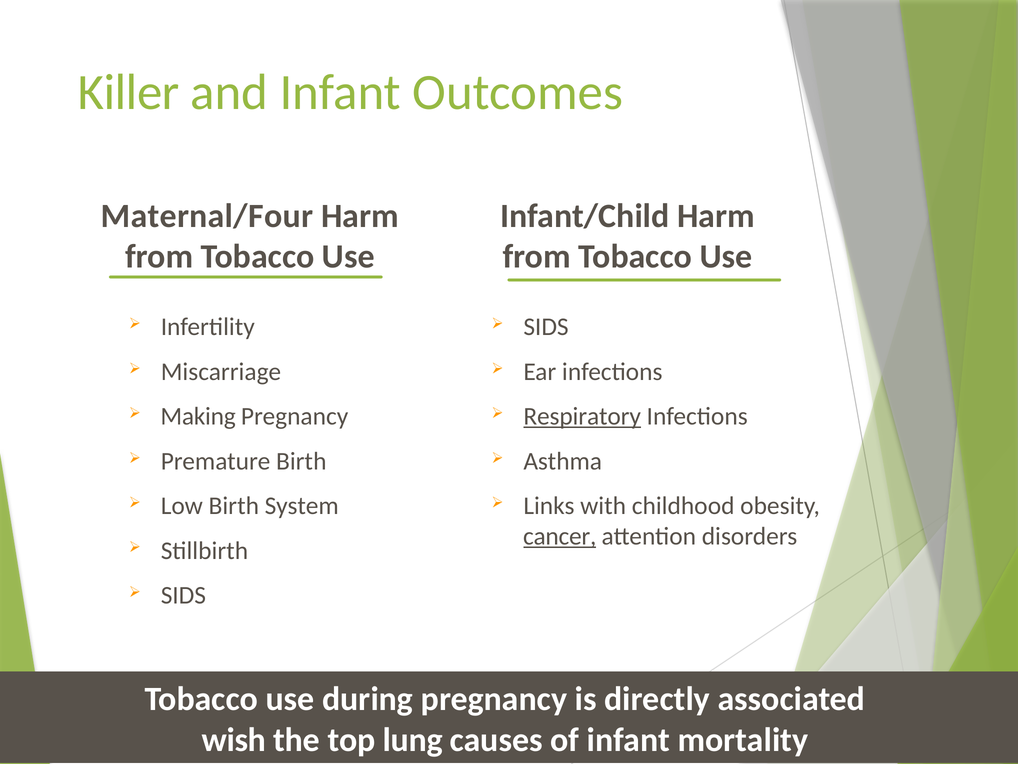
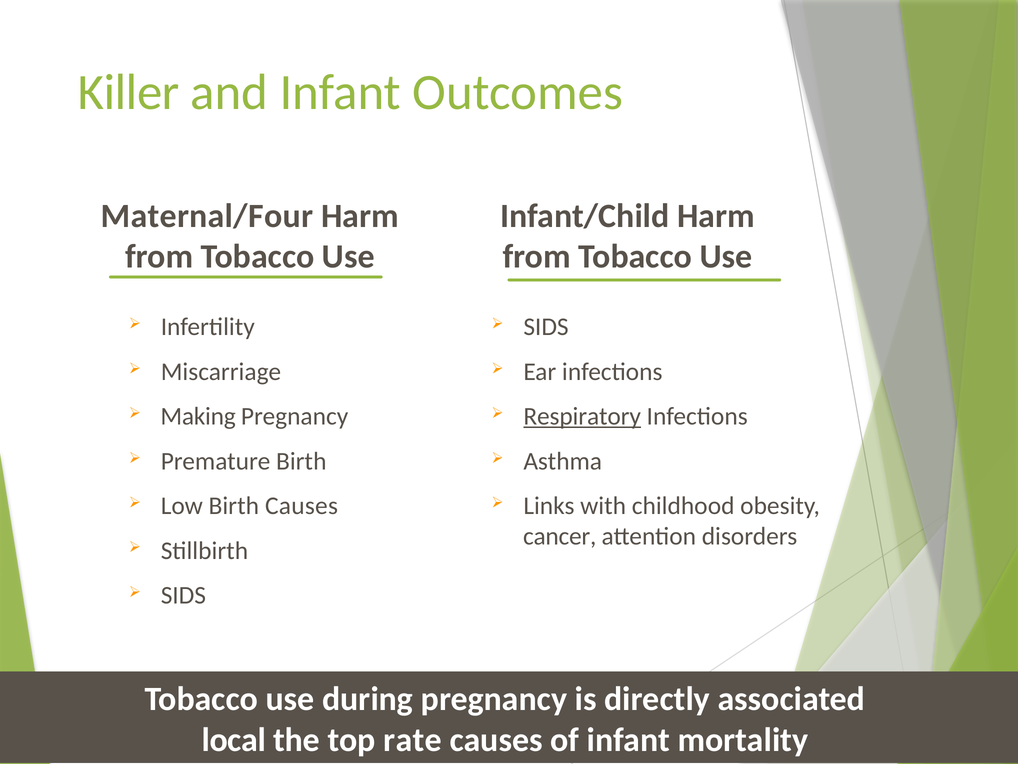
Birth System: System -> Causes
cancer underline: present -> none
wish: wish -> local
lung: lung -> rate
